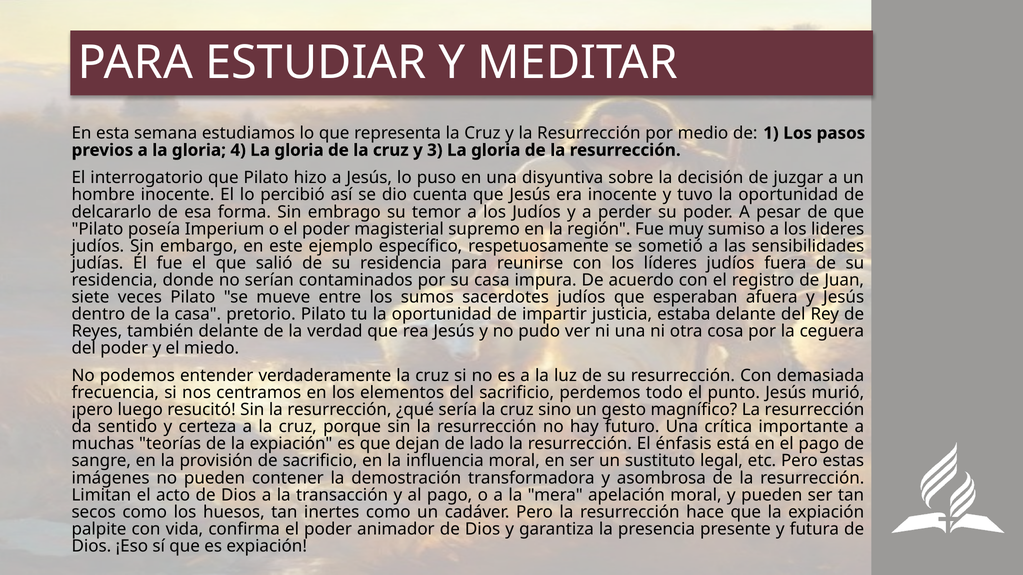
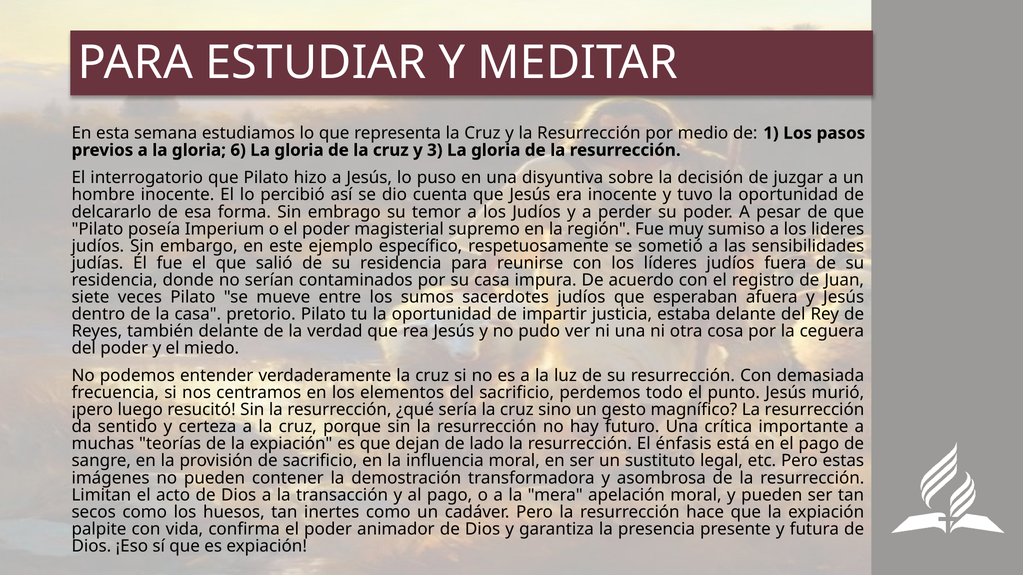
4: 4 -> 6
